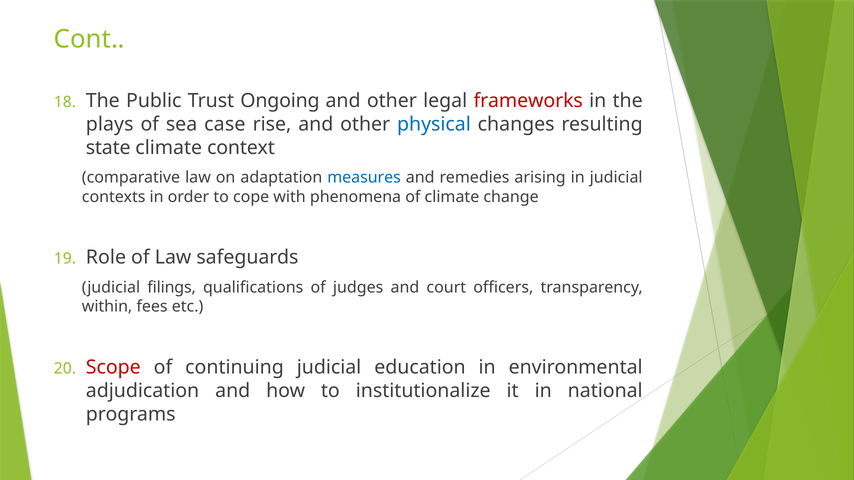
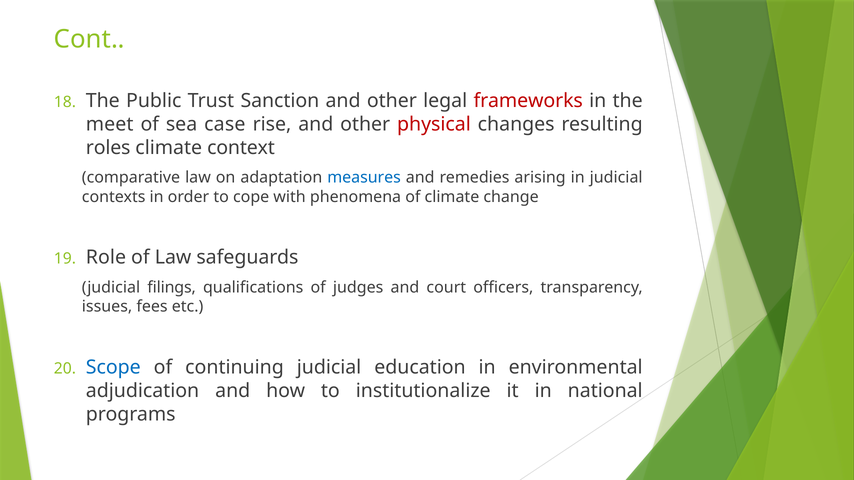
Ongoing: Ongoing -> Sanction
plays: plays -> meet
physical colour: blue -> red
state: state -> roles
within: within -> issues
Scope colour: red -> blue
